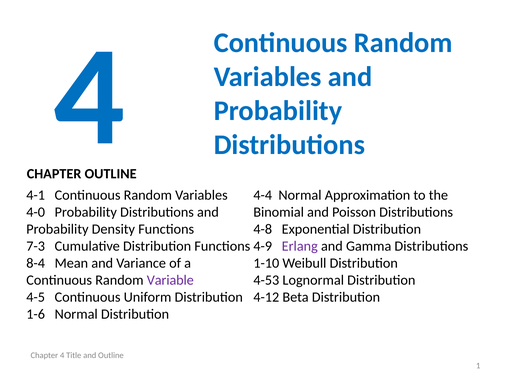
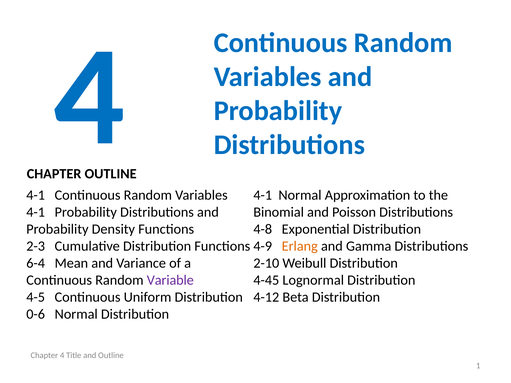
4-4 at (263, 195): 4-4 -> 4-1
4-0 at (36, 212): 4-0 -> 4-1
7-3: 7-3 -> 2-3
Erlang colour: purple -> orange
8-4: 8-4 -> 6-4
1-10: 1-10 -> 2-10
4-53: 4-53 -> 4-45
1-6: 1-6 -> 0-6
